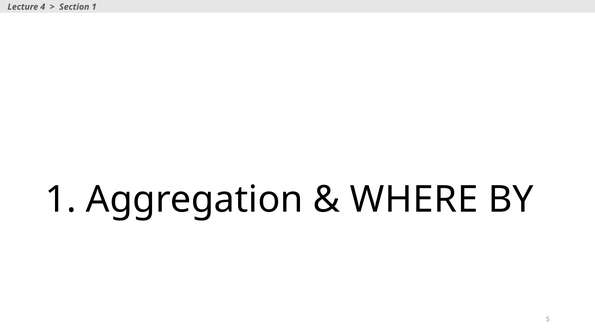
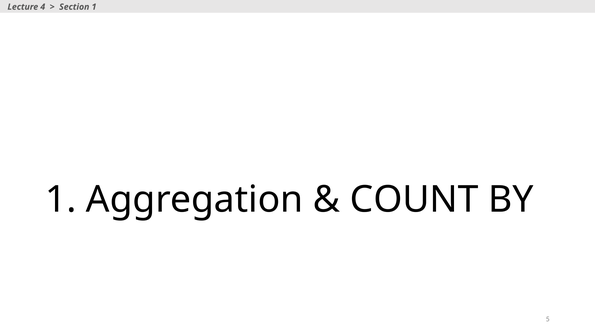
WHERE: WHERE -> COUNT
